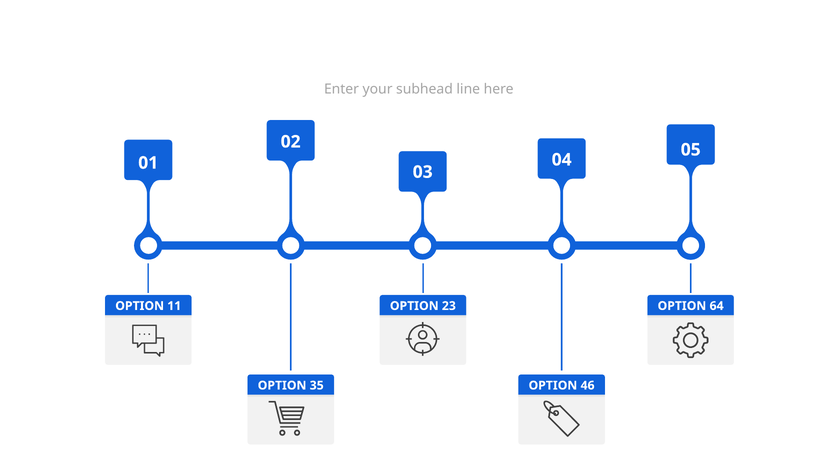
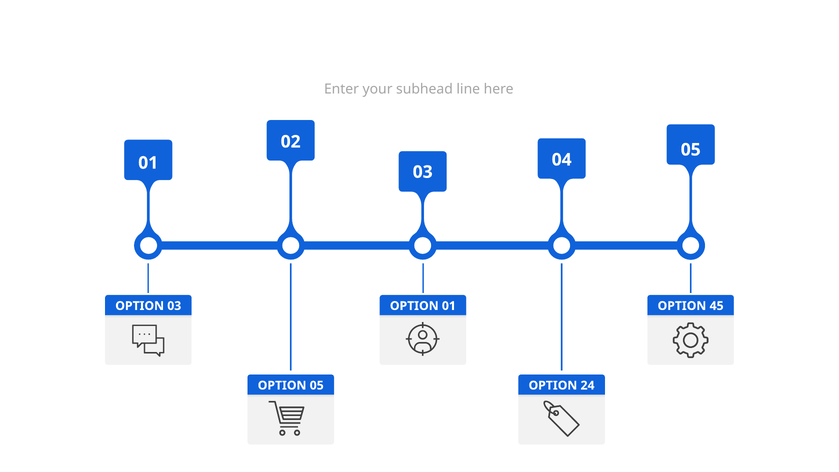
OPTION 11: 11 -> 03
OPTION 23: 23 -> 01
64: 64 -> 45
OPTION 35: 35 -> 05
46: 46 -> 24
